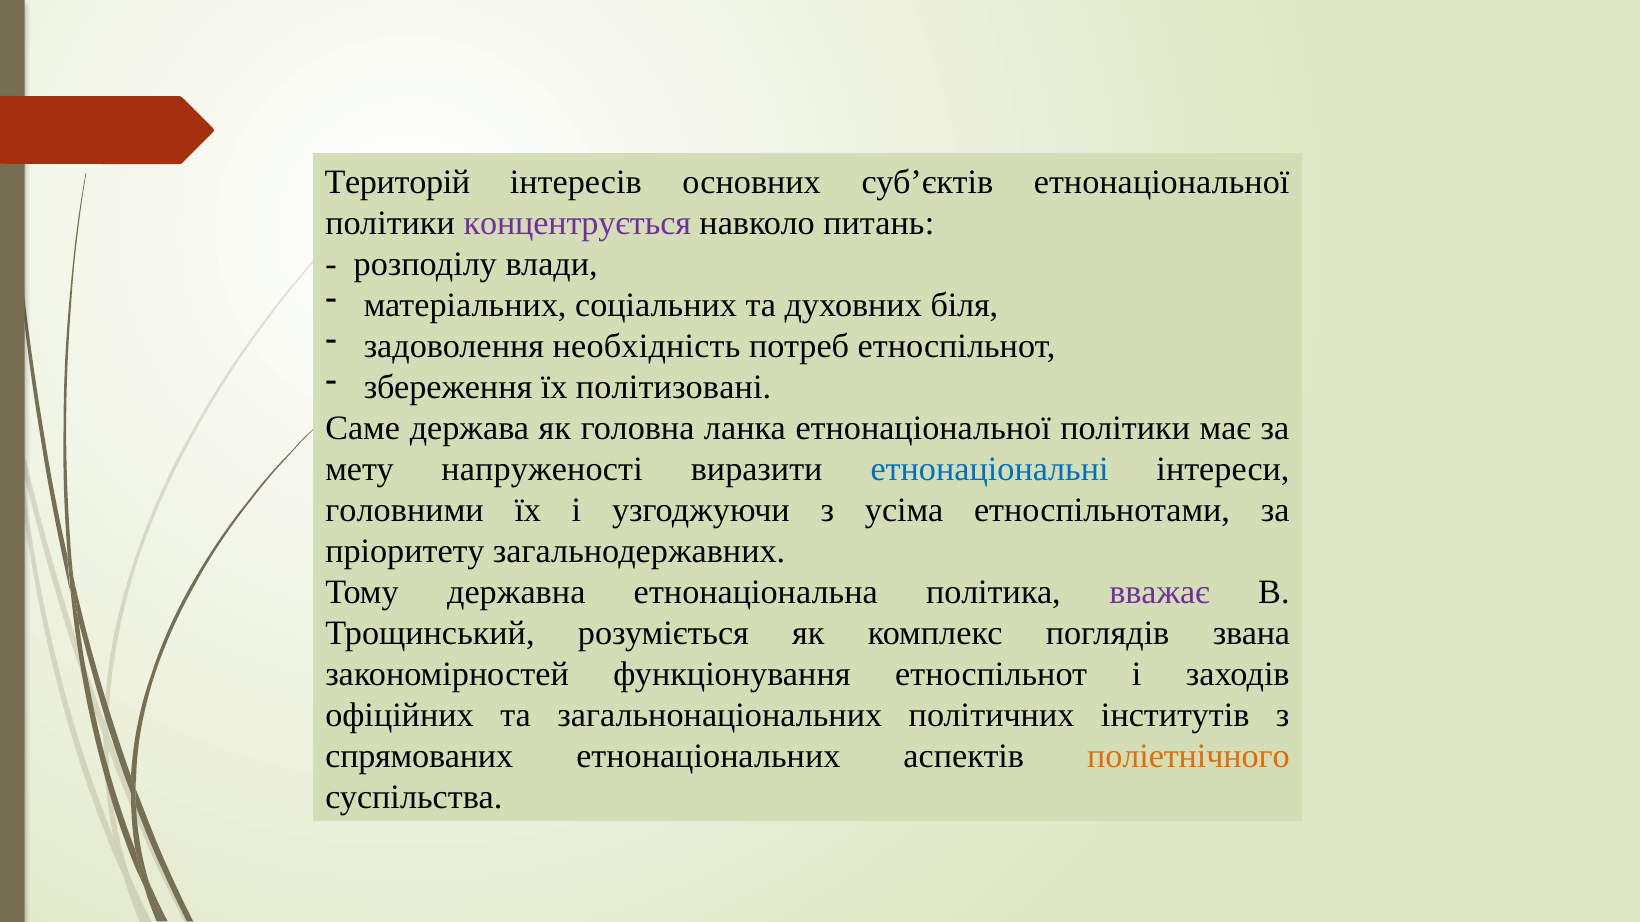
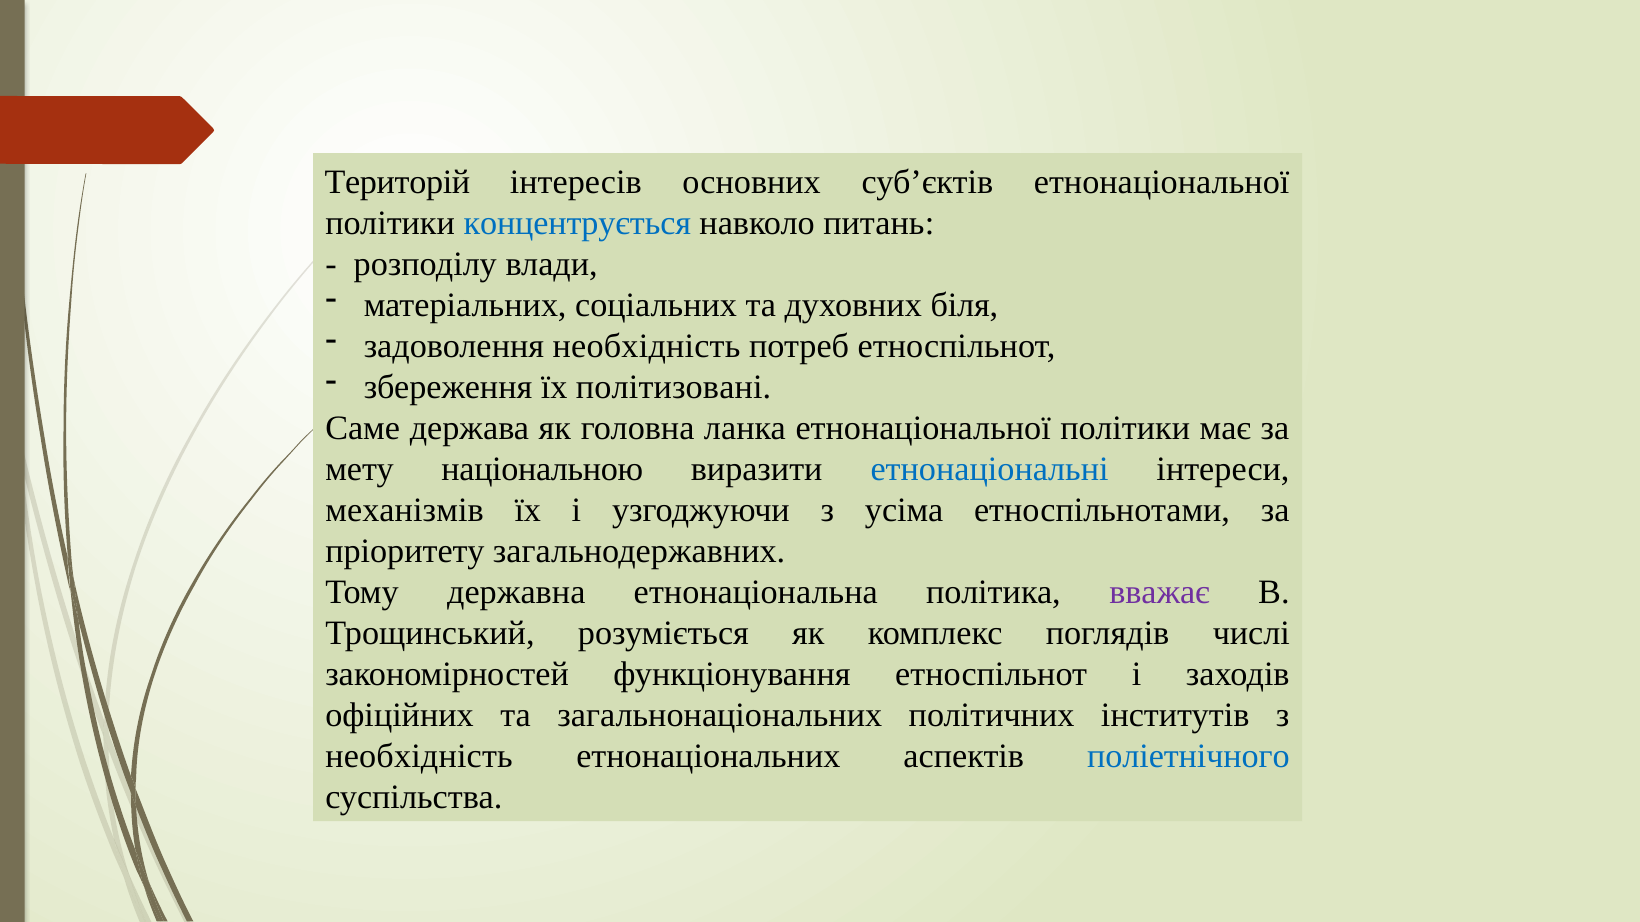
концентрується colour: purple -> blue
напруженості: напруженості -> національною
головними: головними -> механізмів
звана: звана -> числі
спрямованих at (419, 756): спрямованих -> необхідність
поліетнічного colour: orange -> blue
